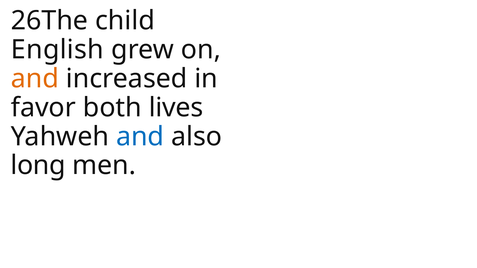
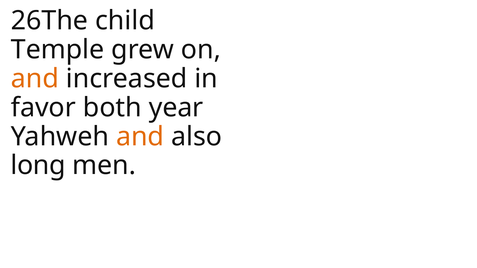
English: English -> Temple
lives: lives -> year
and at (140, 137) colour: blue -> orange
